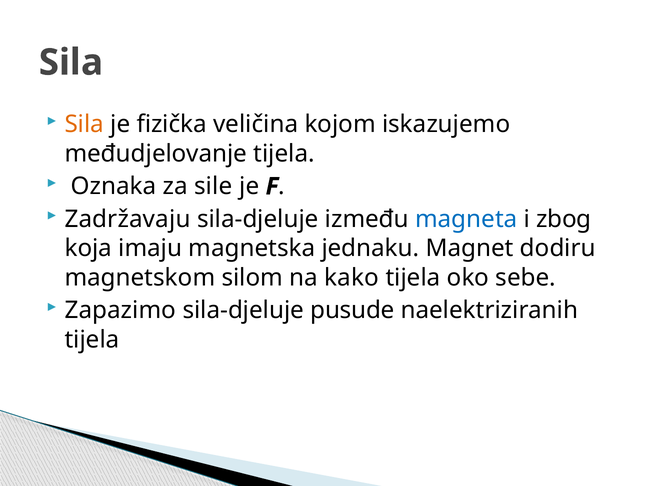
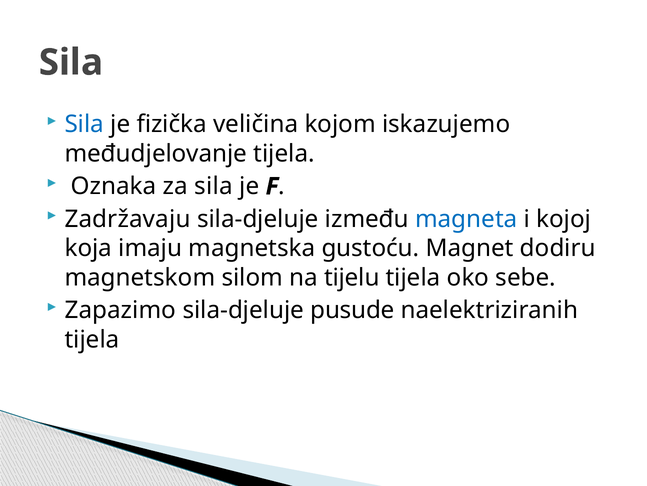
Sila at (84, 124) colour: orange -> blue
za sile: sile -> sila
zbog: zbog -> kojoj
jednaku: jednaku -> gustoću
kako: kako -> tijelu
